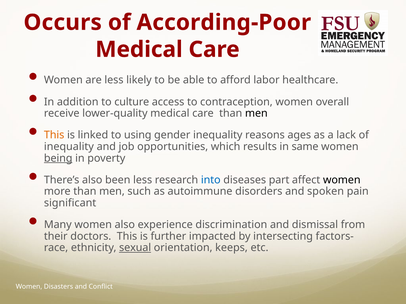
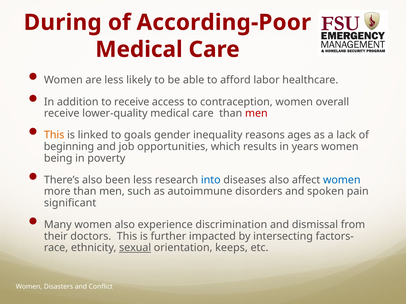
Occurs: Occurs -> During
to culture: culture -> receive
men at (256, 114) colour: black -> red
using: using -> goals
inequality at (69, 147): inequality -> beginning
same: same -> years
being underline: present -> none
diseases part: part -> also
women at (342, 180) colour: black -> blue
